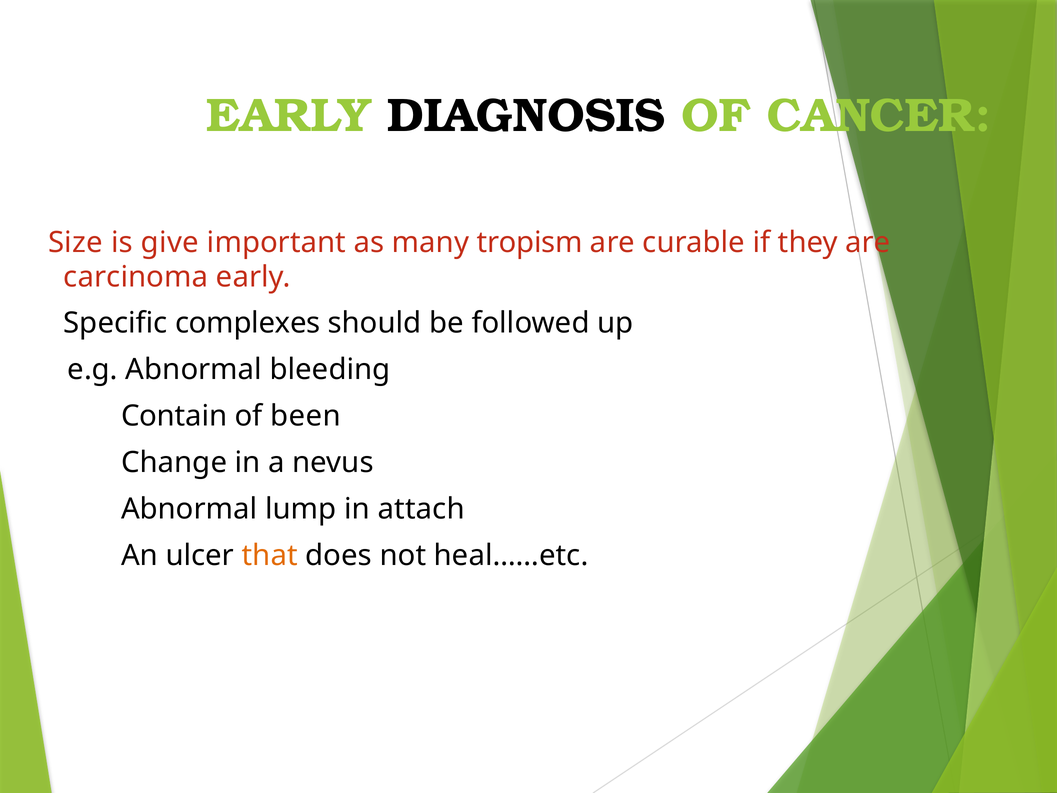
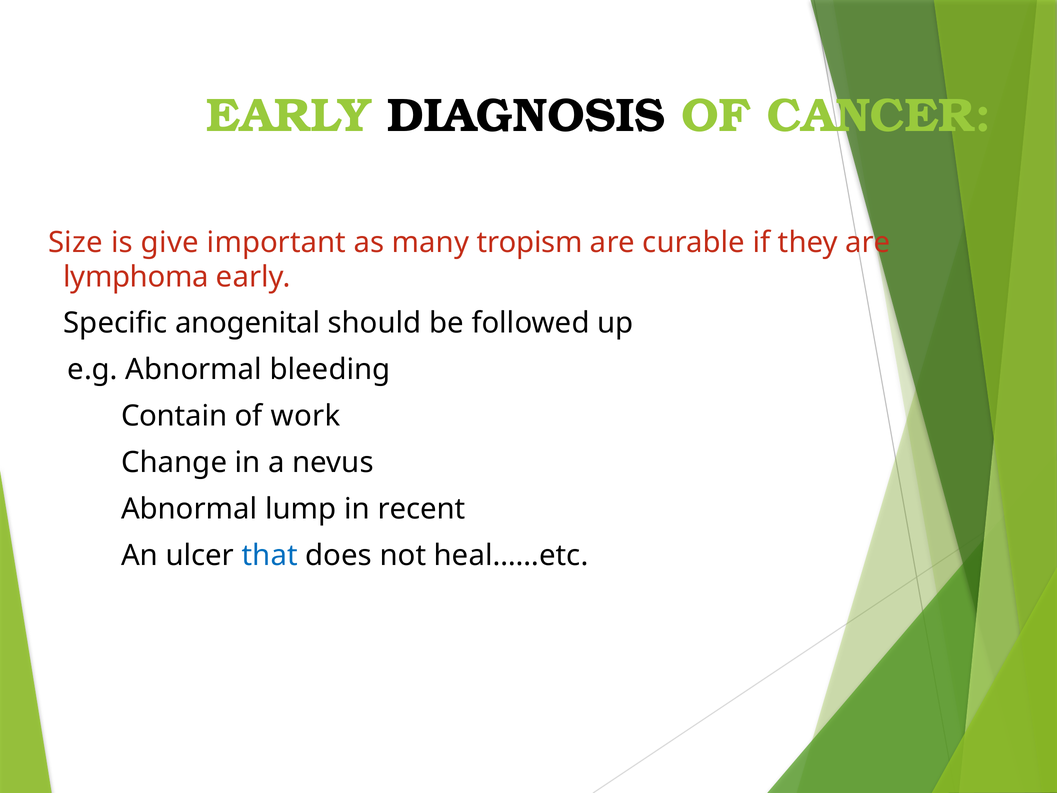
carcinoma: carcinoma -> lymphoma
complexes: complexes -> anogenital
been: been -> work
attach: attach -> recent
that colour: orange -> blue
